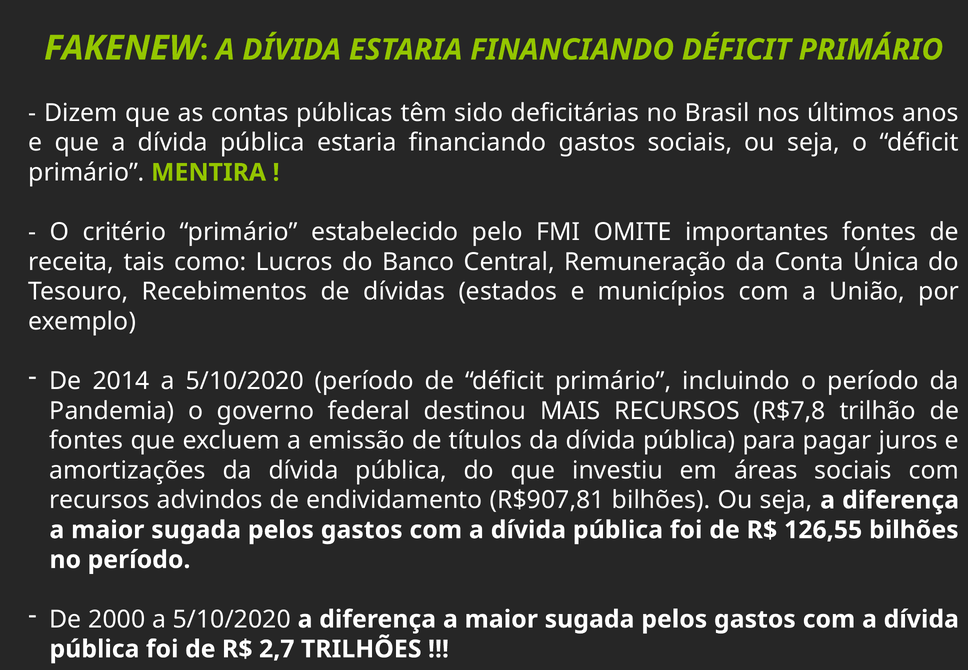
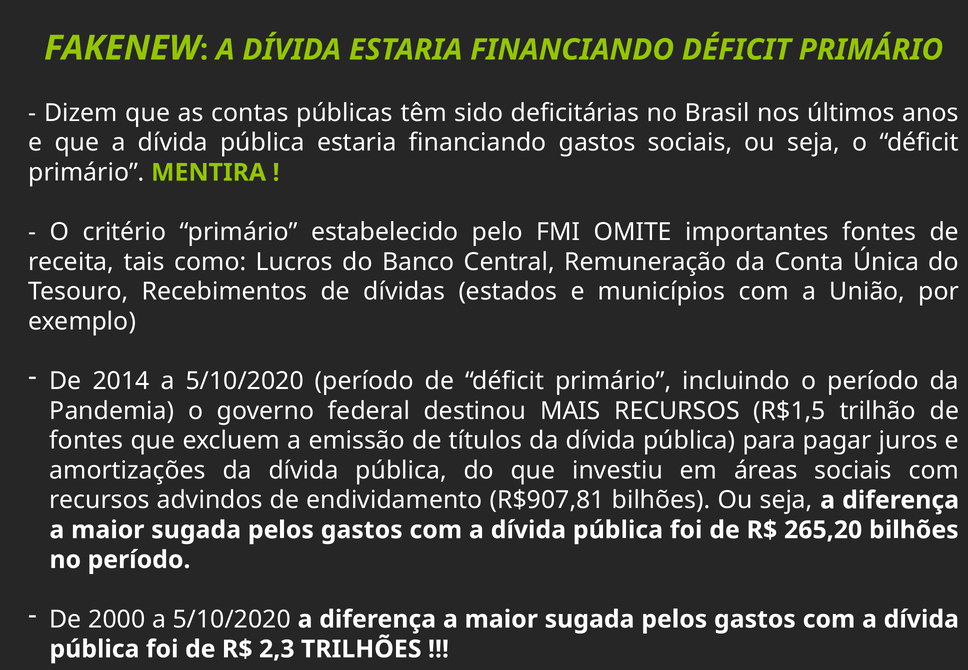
R$7,8: R$7,8 -> R$1,5
126,55: 126,55 -> 265,20
2,7: 2,7 -> 2,3
